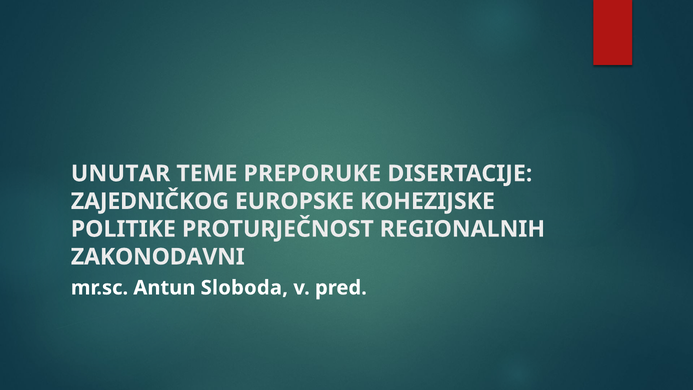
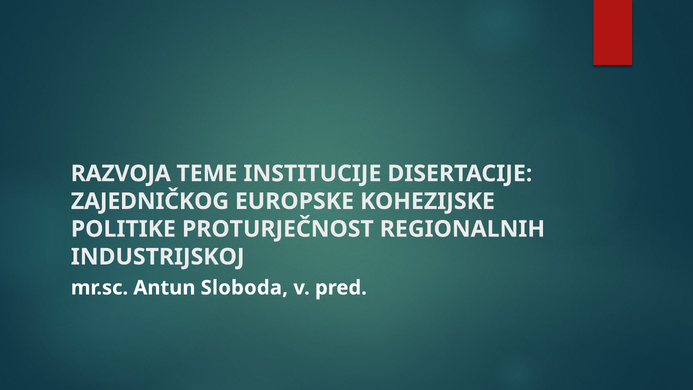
UNUTAR: UNUTAR -> RAZVOJA
PREPORUKE: PREPORUKE -> INSTITUCIJE
ZAKONODAVNI: ZAKONODAVNI -> INDUSTRIJSKOJ
